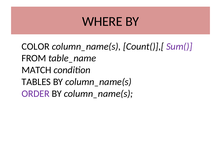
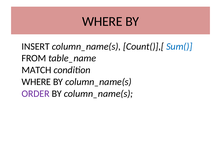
COLOR: COLOR -> INSERT
Sum( colour: purple -> blue
TABLES at (36, 82): TABLES -> WHERE
